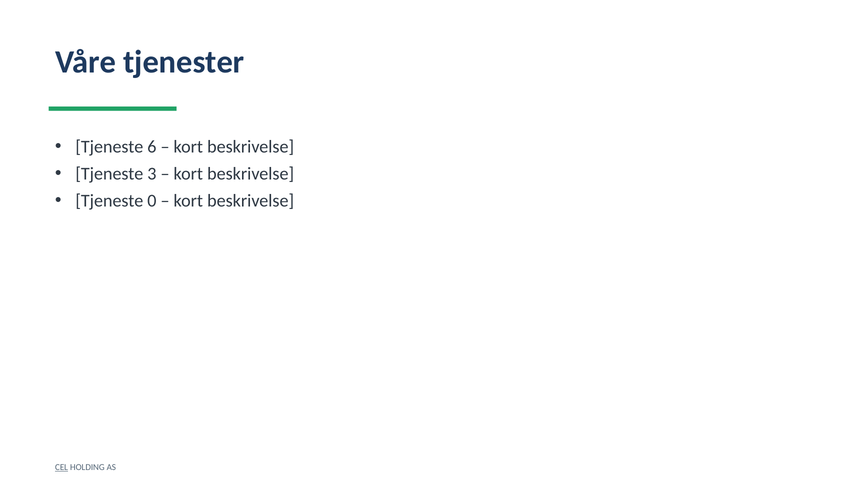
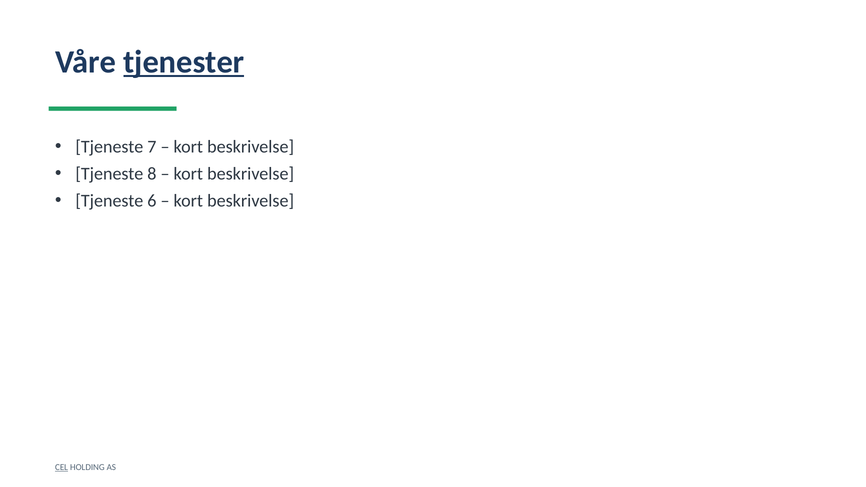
tjenester underline: none -> present
6: 6 -> 7
3: 3 -> 8
0: 0 -> 6
